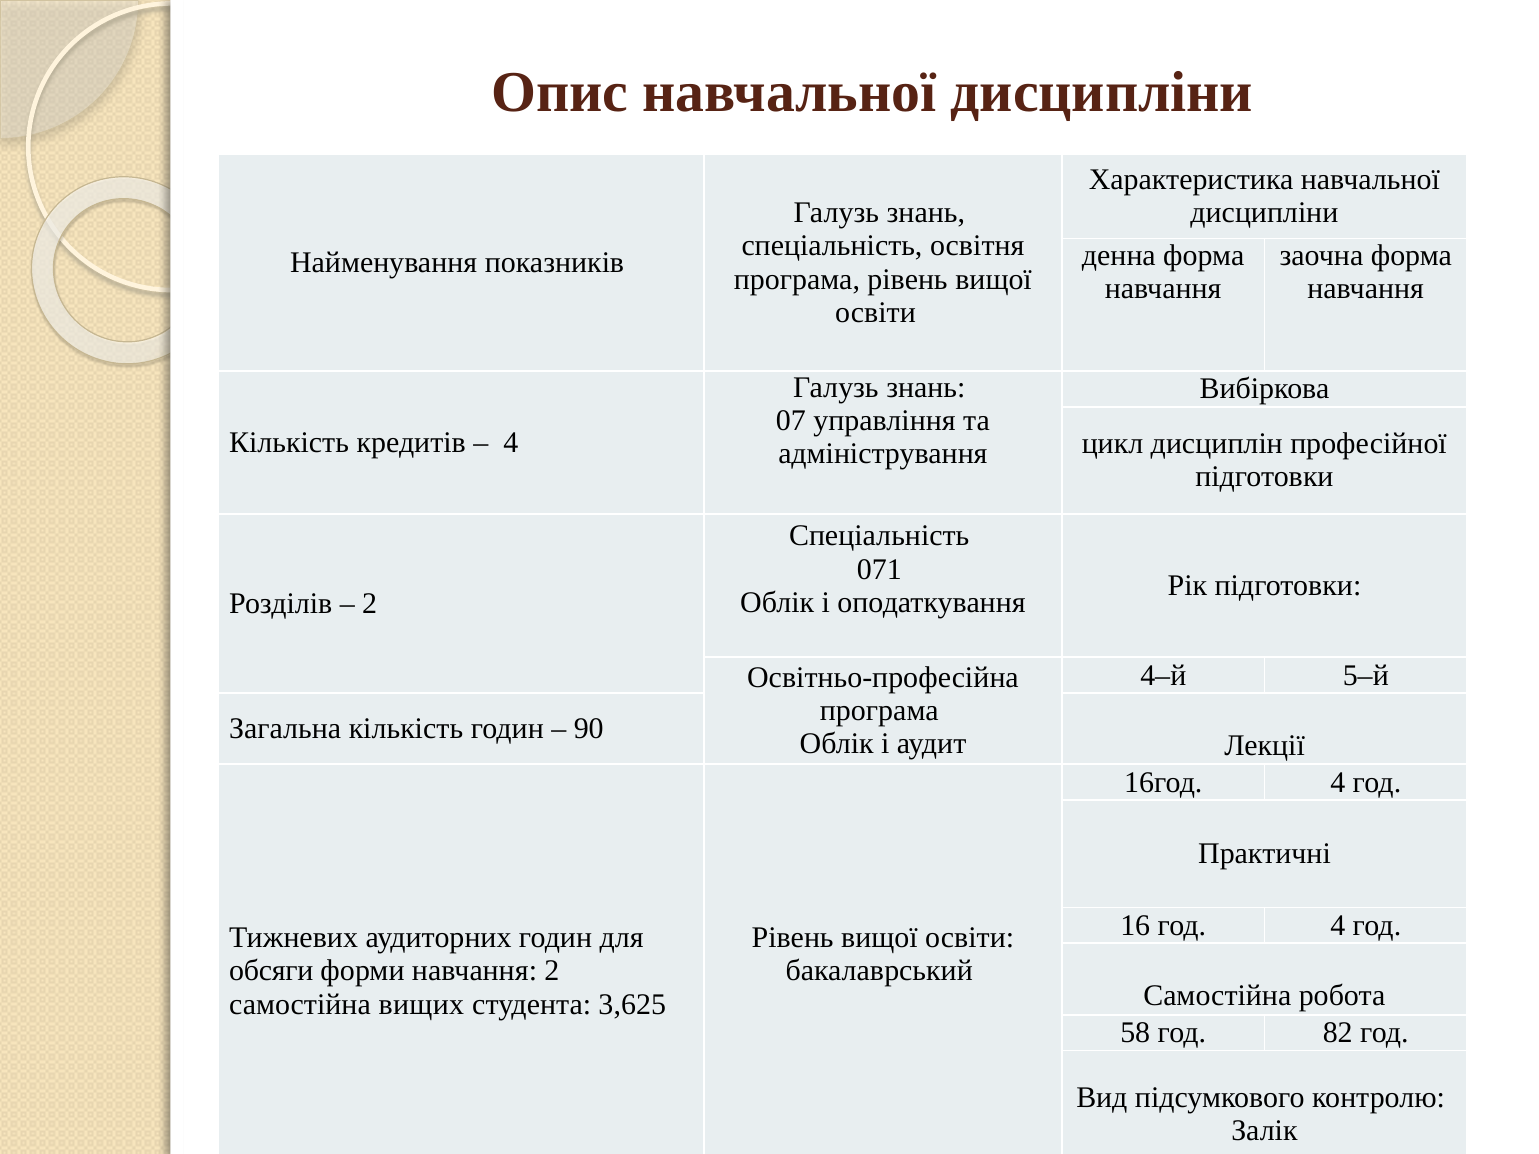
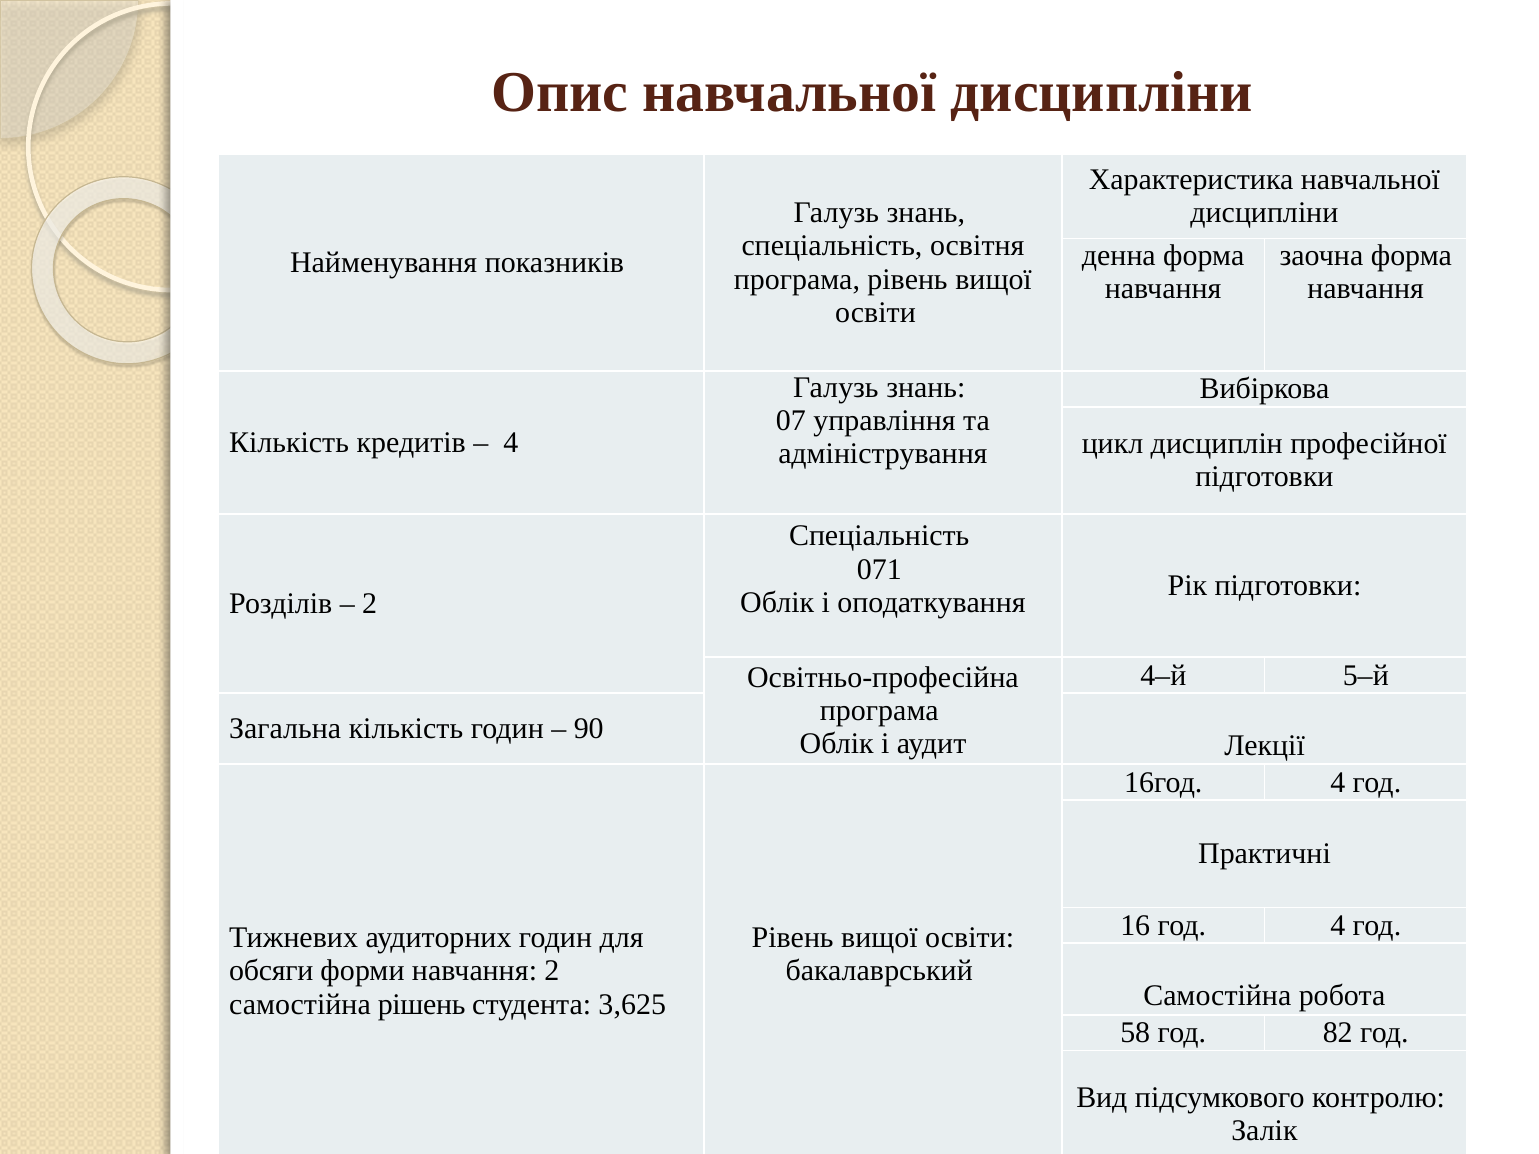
вищих: вищих -> рішень
